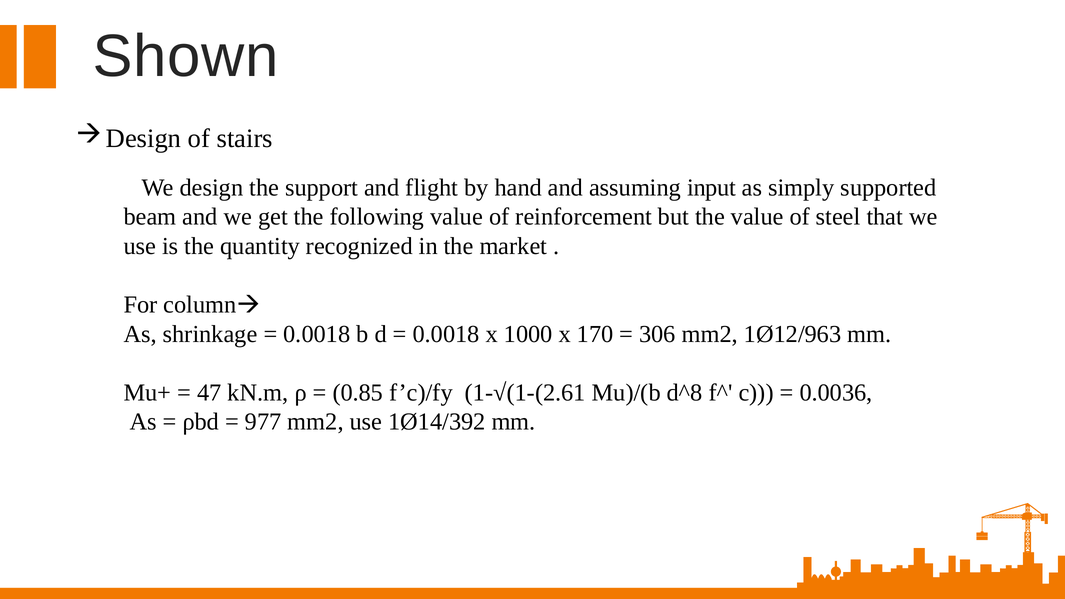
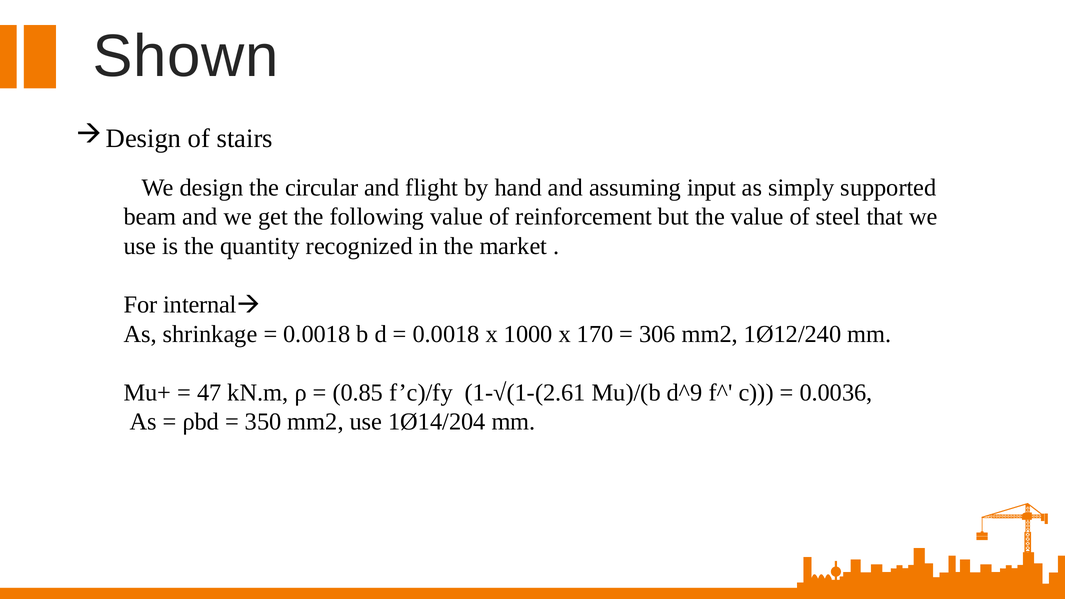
support: support -> circular
column: column -> internal
1Ø12/963: 1Ø12/963 -> 1Ø12/240
d^8: d^8 -> d^9
977: 977 -> 350
1Ø14/392: 1Ø14/392 -> 1Ø14/204
